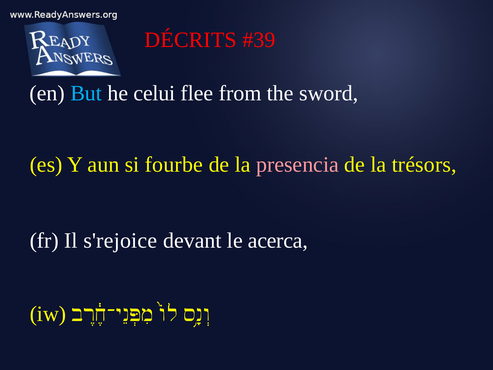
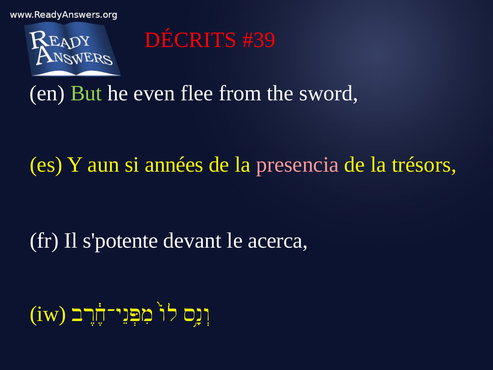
But colour: light blue -> light green
celui: celui -> even
fourbe: fourbe -> années
s'rejoice: s'rejoice -> s'potente
